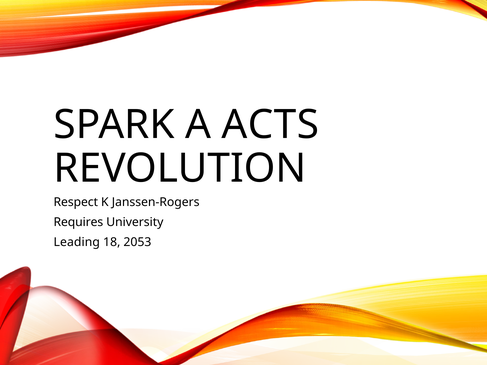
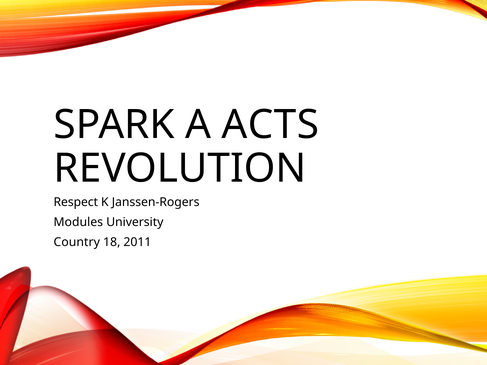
Requires: Requires -> Modules
Leading: Leading -> Country
2053: 2053 -> 2011
